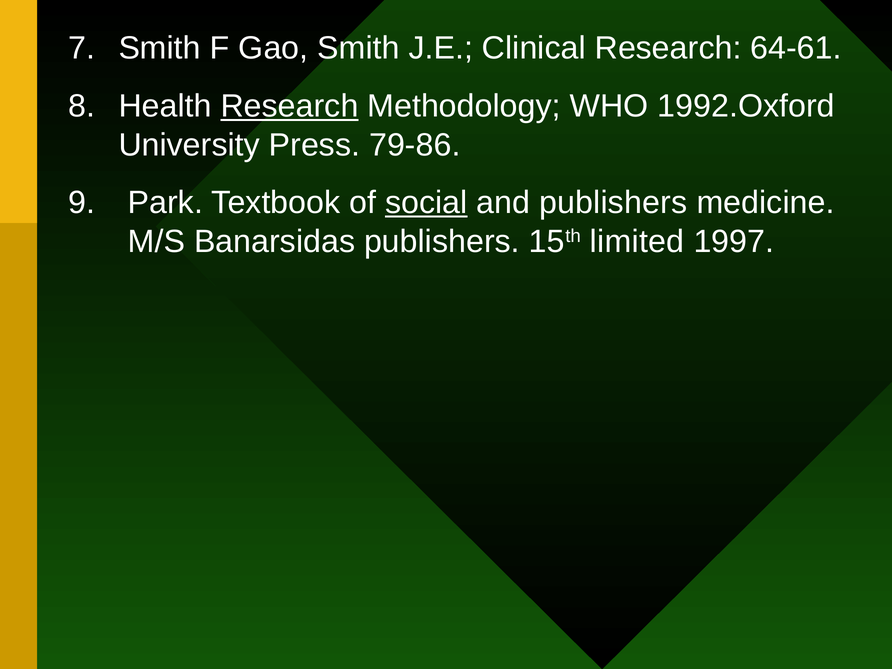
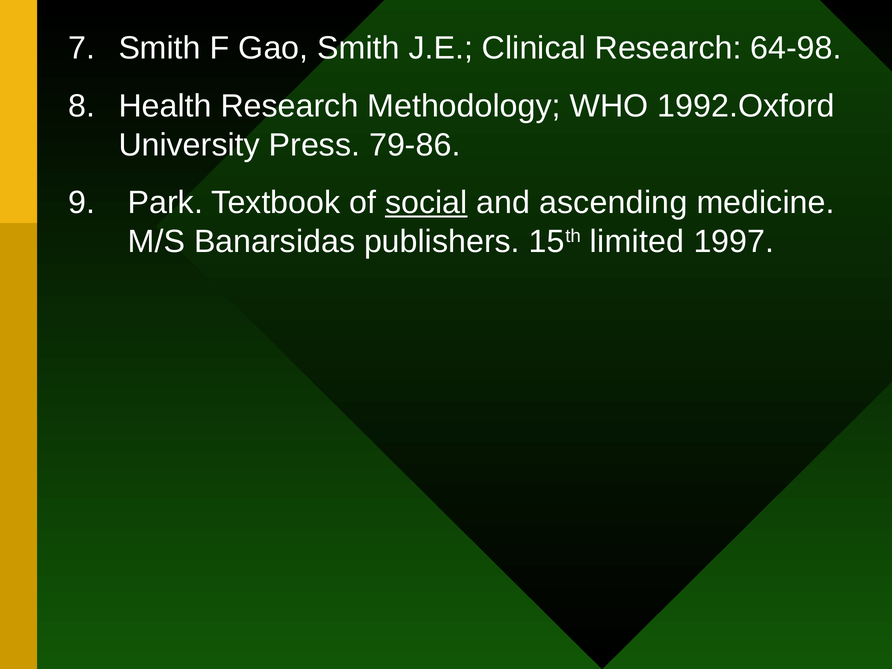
64-61: 64-61 -> 64-98
Research at (289, 106) underline: present -> none
and publishers: publishers -> ascending
